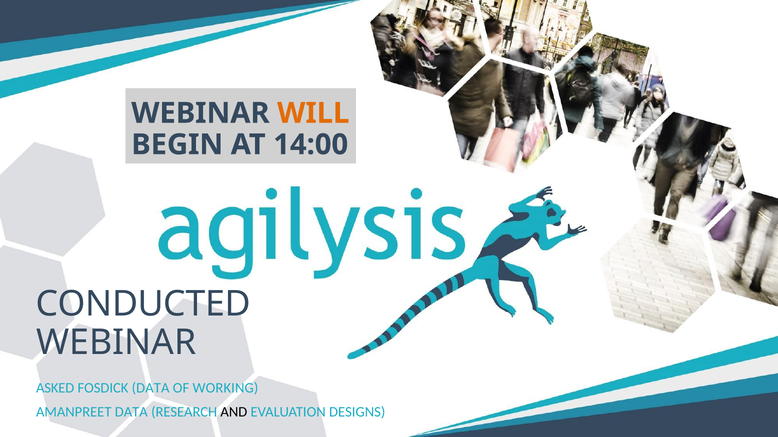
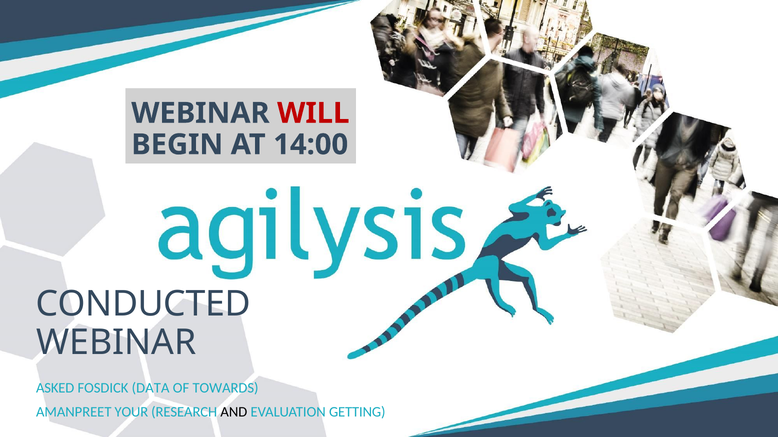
WILL colour: orange -> red
WORKING: WORKING -> TOWARDS
AMANPREET DATA: DATA -> YOUR
DESIGNS: DESIGNS -> GETTING
